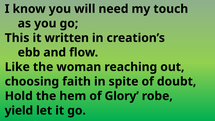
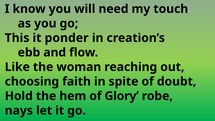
written: written -> ponder
yield: yield -> nays
